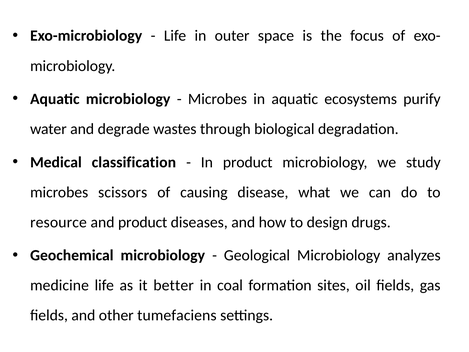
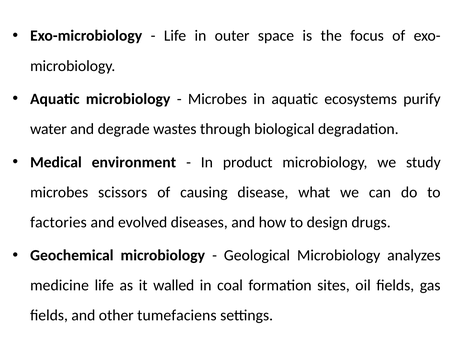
classification: classification -> environment
resource: resource -> factories
and product: product -> evolved
better: better -> walled
